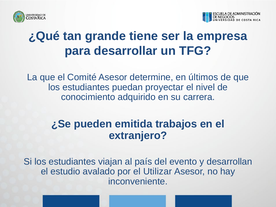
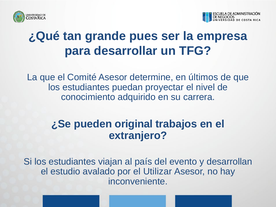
tiene: tiene -> pues
emitida: emitida -> original
